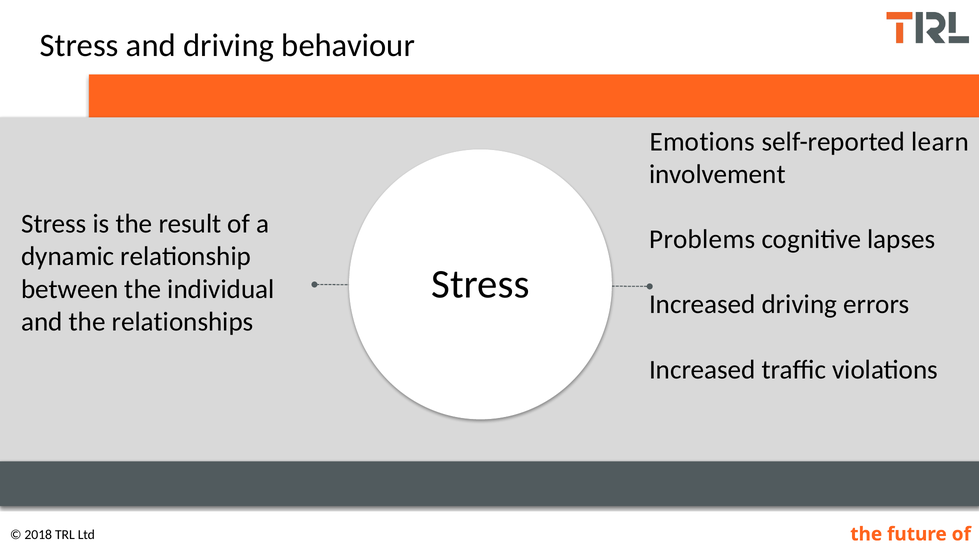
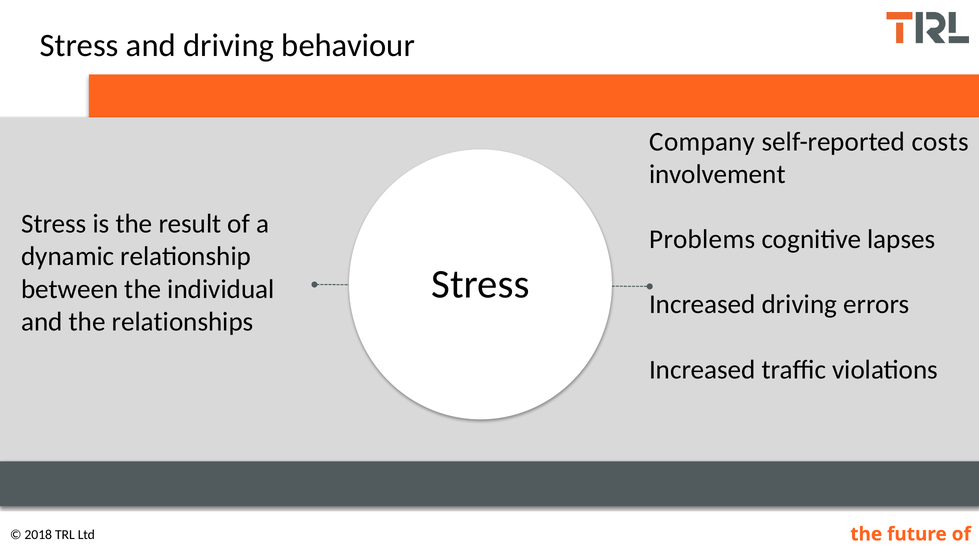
Emotions: Emotions -> Company
learn: learn -> costs
